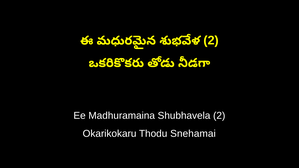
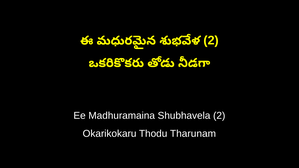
Snehamai: Snehamai -> Tharunam
